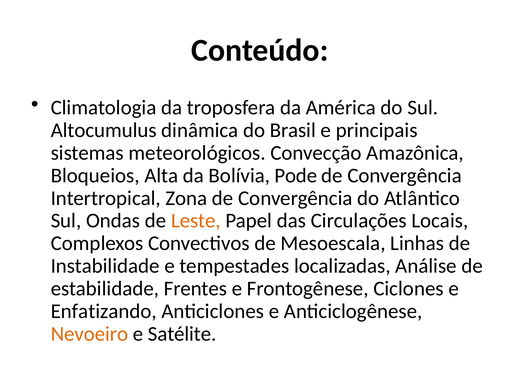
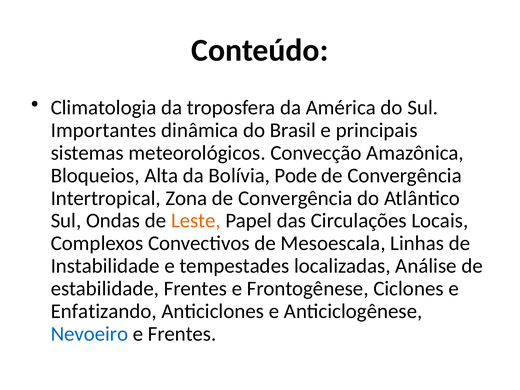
Altocumulus: Altocumulus -> Importantes
Nevoeiro colour: orange -> blue
e Satélite: Satélite -> Frentes
